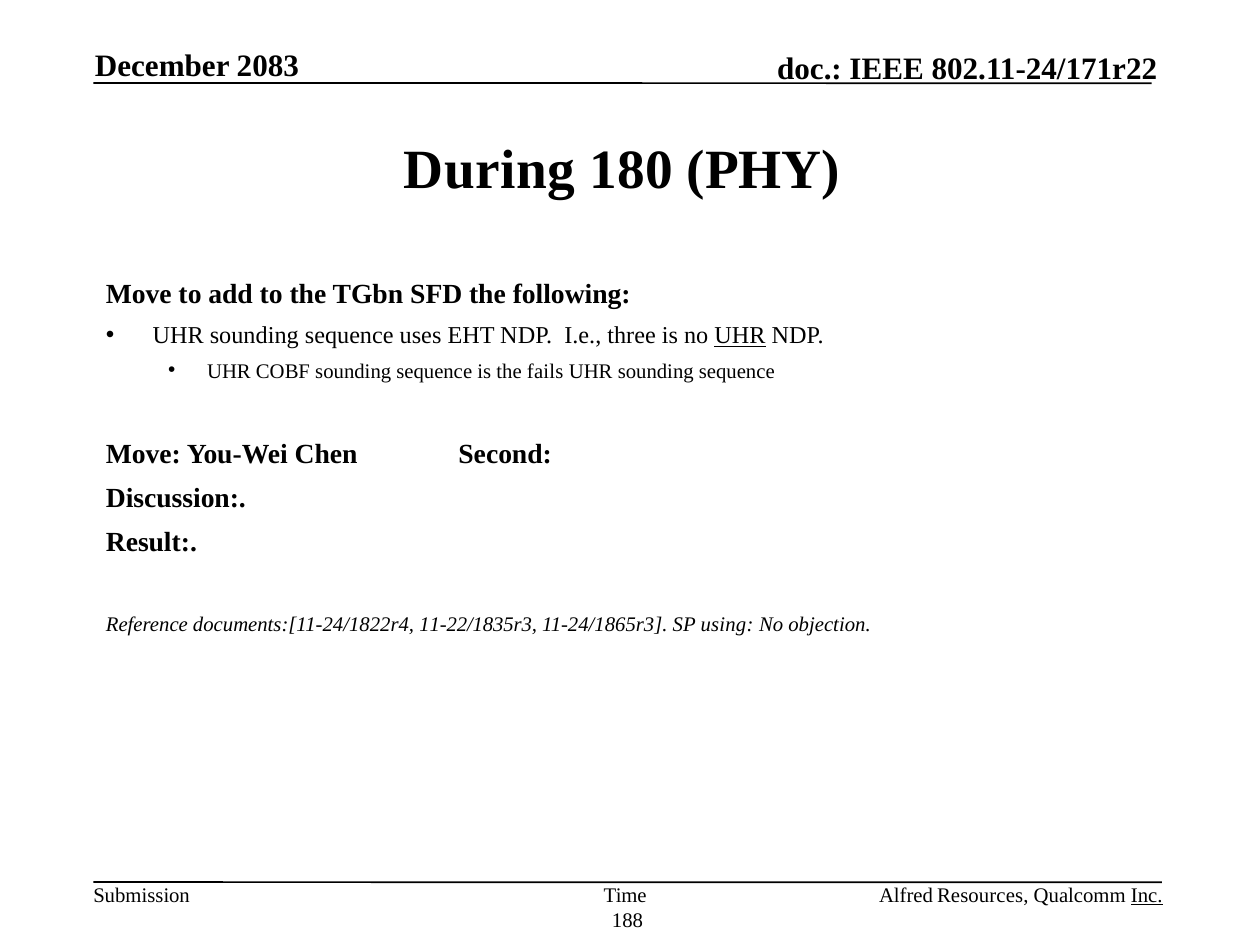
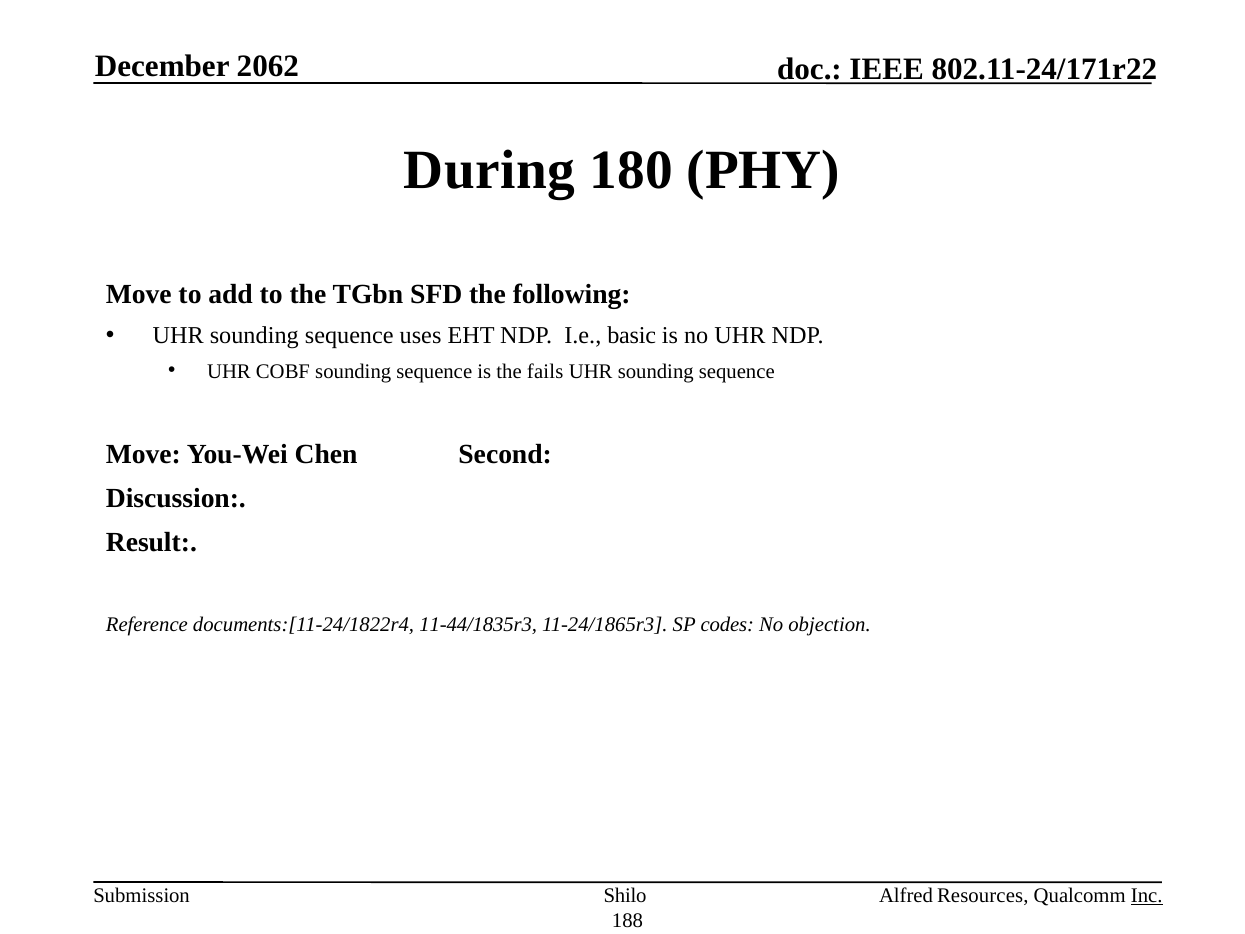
2083: 2083 -> 2062
three: three -> basic
UHR at (740, 336) underline: present -> none
11-22/1835r3: 11-22/1835r3 -> 11-44/1835r3
using: using -> codes
Time: Time -> Shilo
